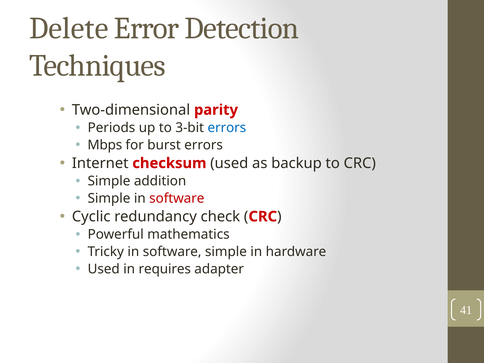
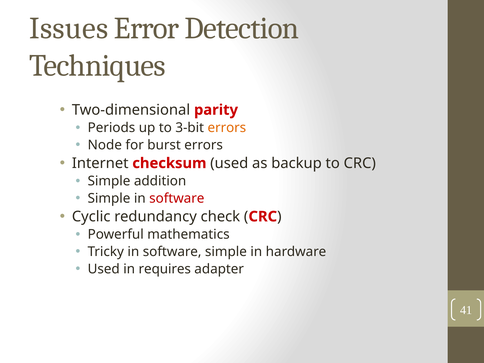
Delete: Delete -> Issues
errors at (227, 128) colour: blue -> orange
Mbps: Mbps -> Node
